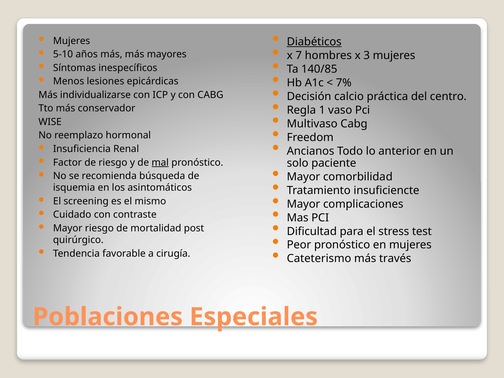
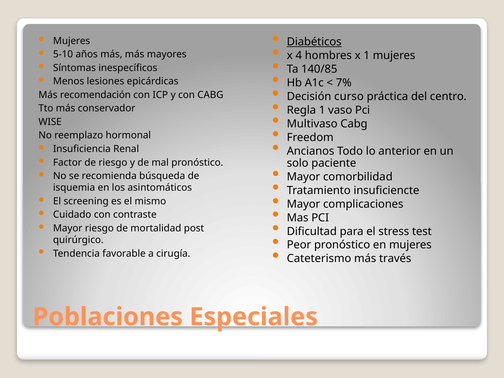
7: 7 -> 4
x 3: 3 -> 1
calcio: calcio -> curso
individualizarse: individualizarse -> recomendación
mal underline: present -> none
